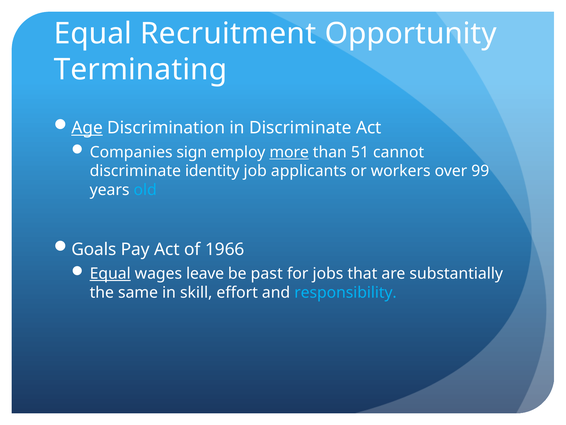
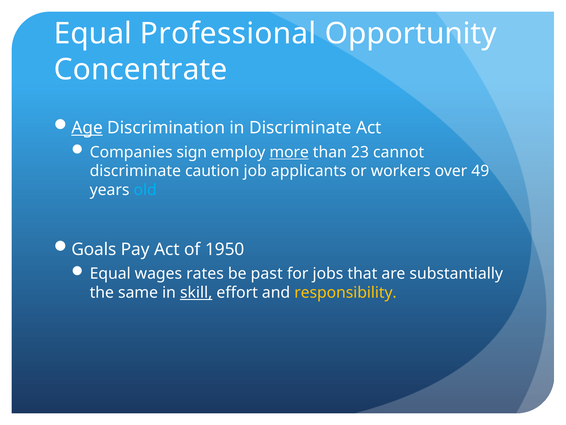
Recruitment: Recruitment -> Professional
Terminating: Terminating -> Concentrate
51: 51 -> 23
identity: identity -> caution
99: 99 -> 49
1966: 1966 -> 1950
Equal at (110, 273) underline: present -> none
leave: leave -> rates
skill underline: none -> present
responsibility colour: light blue -> yellow
